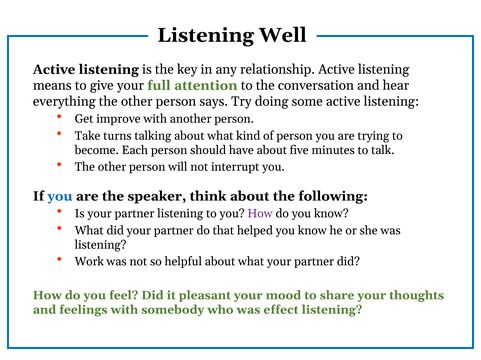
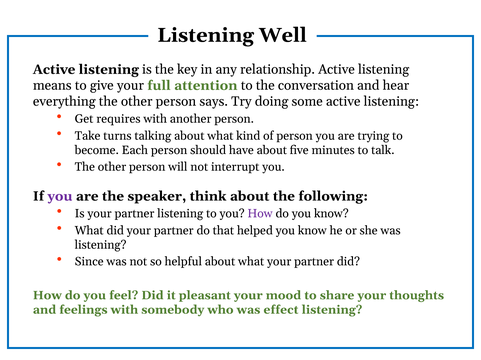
improve: improve -> requires
you at (60, 197) colour: blue -> purple
Work: Work -> Since
